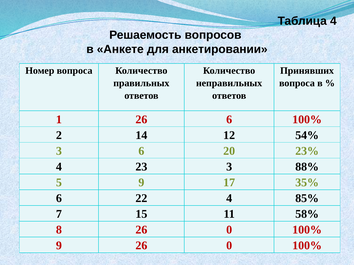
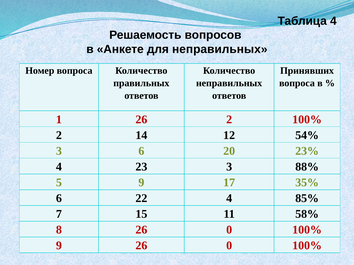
для анкетировании: анкетировании -> неправильных
26 6: 6 -> 2
